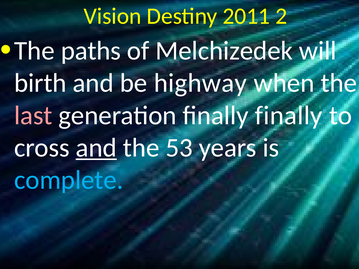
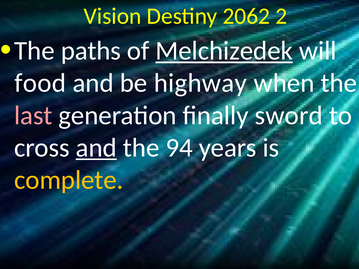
2011: 2011 -> 2062
Melchizedek underline: none -> present
birth: birth -> food
finally finally: finally -> sword
53: 53 -> 94
complete colour: light blue -> yellow
